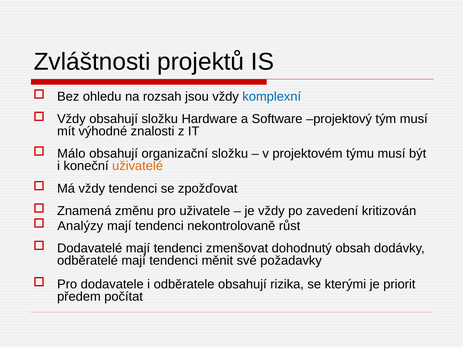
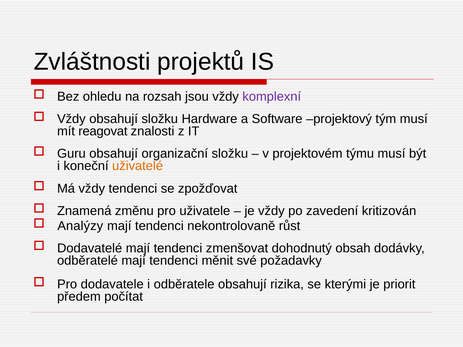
komplexní colour: blue -> purple
výhodné: výhodné -> reagovat
Málo: Málo -> Guru
